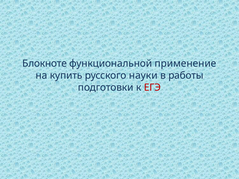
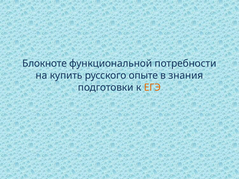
применение: применение -> потребности
науки: науки -> опыте
работы: работы -> знания
ЕГЭ colour: red -> orange
